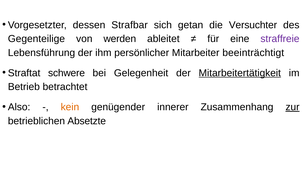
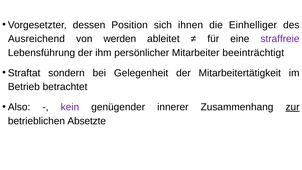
Strafbar: Strafbar -> Position
getan: getan -> ihnen
Versuchter: Versuchter -> Einhelliger
Gegenteilige: Gegenteilige -> Ausreichend
schwere: schwere -> sondern
Mitarbeitertätigkeit underline: present -> none
kein colour: orange -> purple
